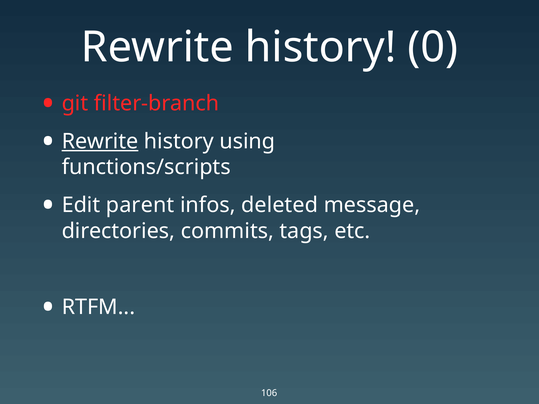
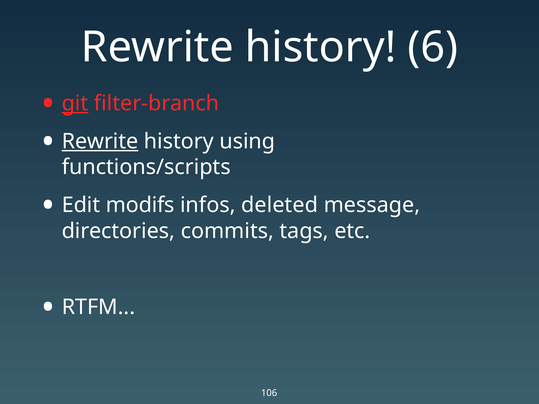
0: 0 -> 6
git underline: none -> present
parent: parent -> modifs
